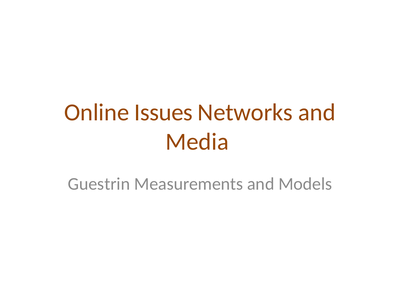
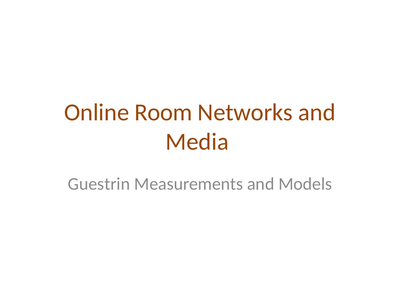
Issues: Issues -> Room
